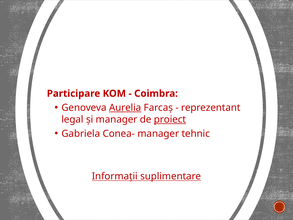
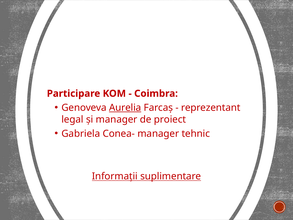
proiect underline: present -> none
